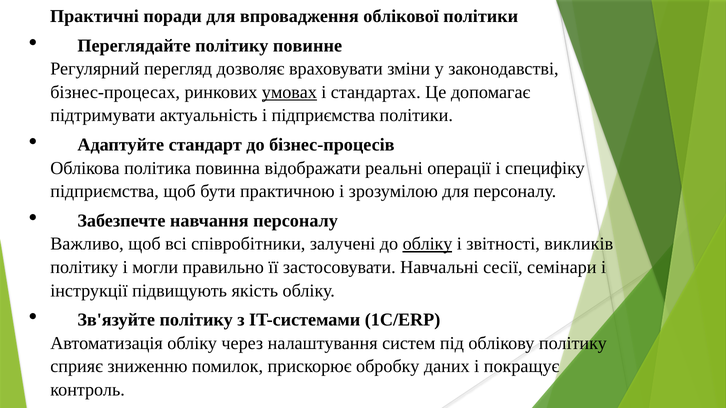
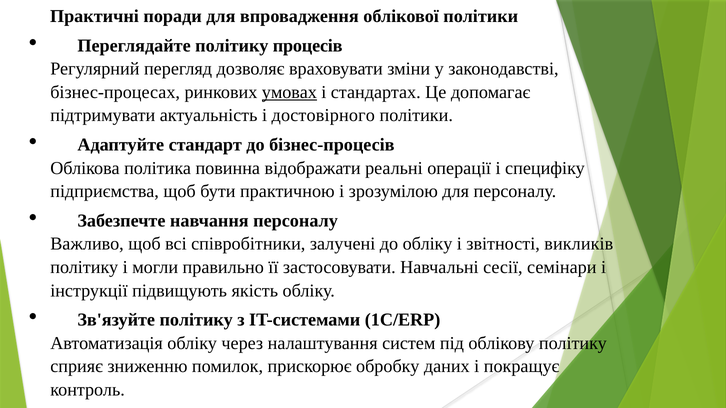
повинне: повинне -> процесів
і підприємства: підприємства -> достовірного
обліку at (428, 244) underline: present -> none
